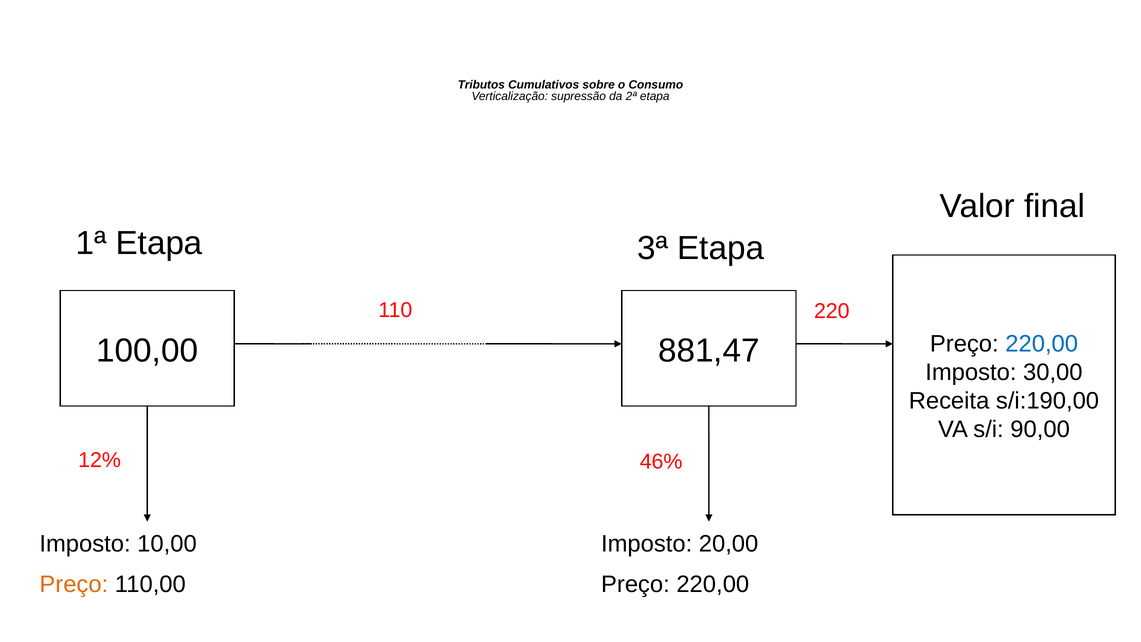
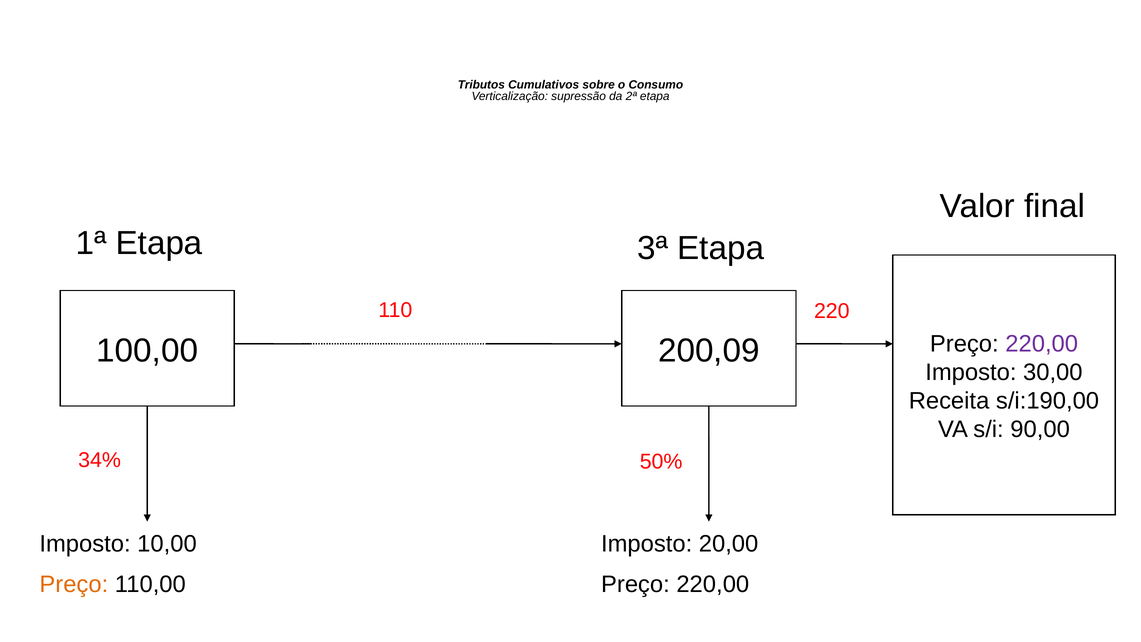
220,00 at (1042, 344) colour: blue -> purple
881,47: 881,47 -> 200,09
12%: 12% -> 34%
46%: 46% -> 50%
